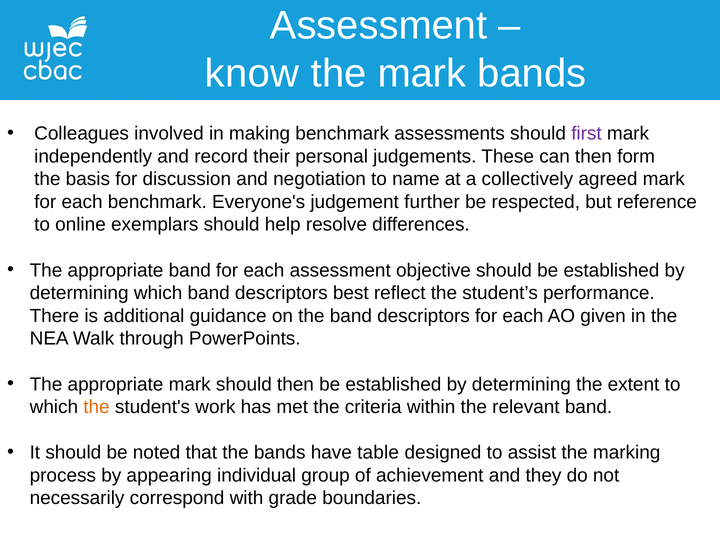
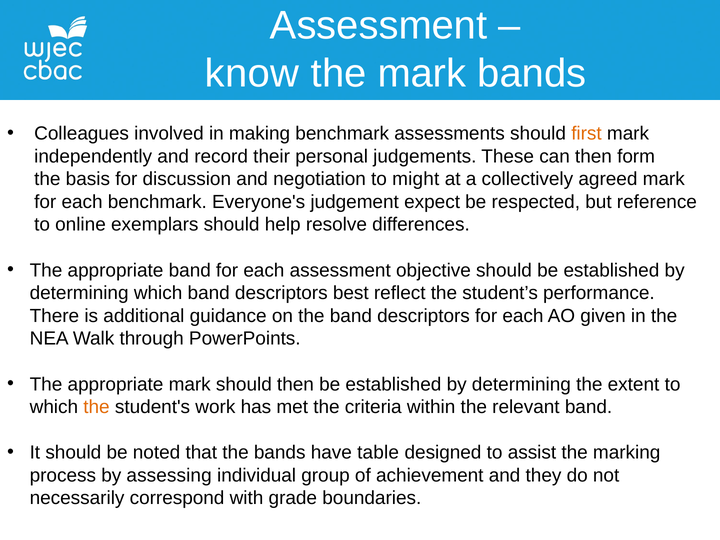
first colour: purple -> orange
name: name -> might
further: further -> expect
appearing: appearing -> assessing
